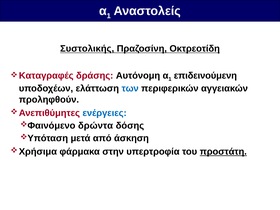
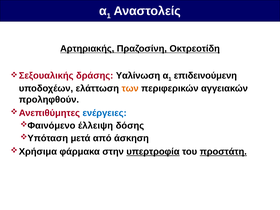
Συστολικής: Συστολικής -> Αρτηριακής
Καταγραφές: Καταγραφές -> Σεξουαλικής
Αυτόνομη: Αυτόνομη -> Υαλίνωση
των colour: blue -> orange
δρώντα: δρώντα -> έλλειψη
υπερτροφία underline: none -> present
